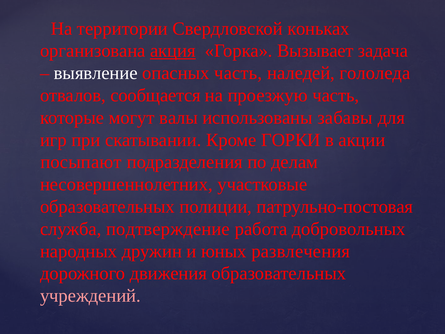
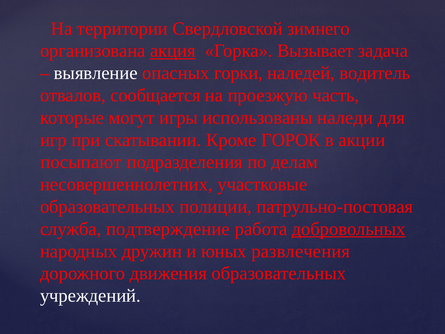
коньках: коньках -> зимнего
опасных часть: часть -> горки
гололеда: гололеда -> водитель
валы: валы -> игры
забавы: забавы -> наледи
ГОРКИ: ГОРКИ -> ГОРОК
добровольных underline: none -> present
учреждений colour: pink -> white
